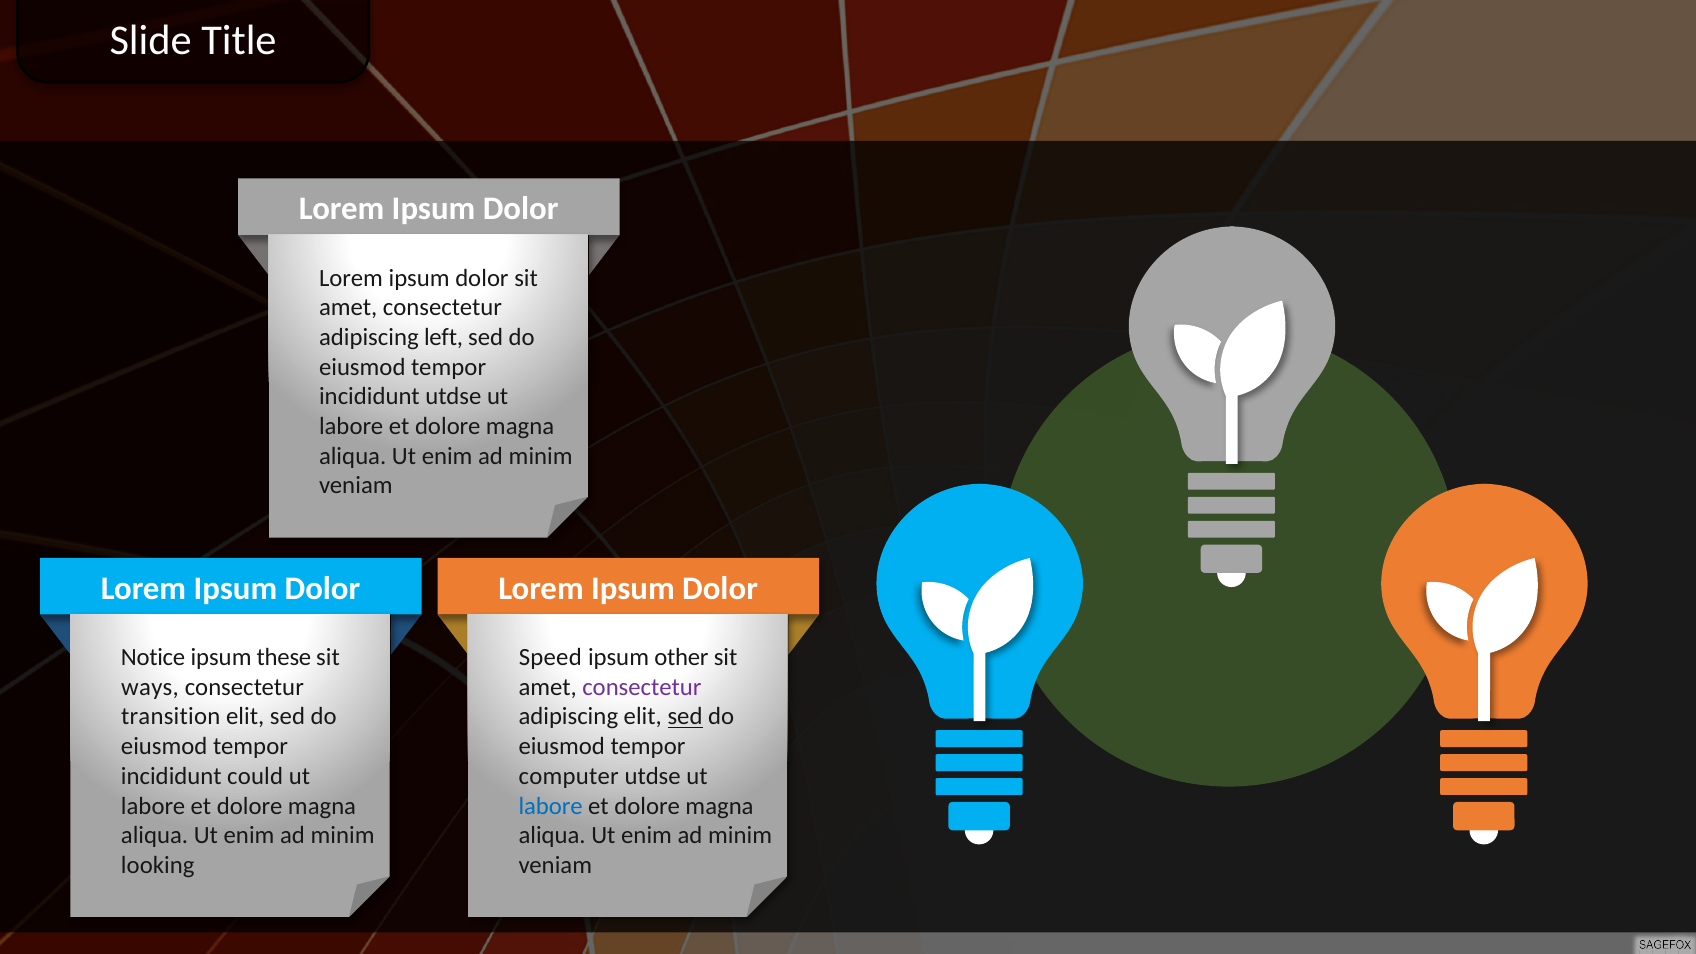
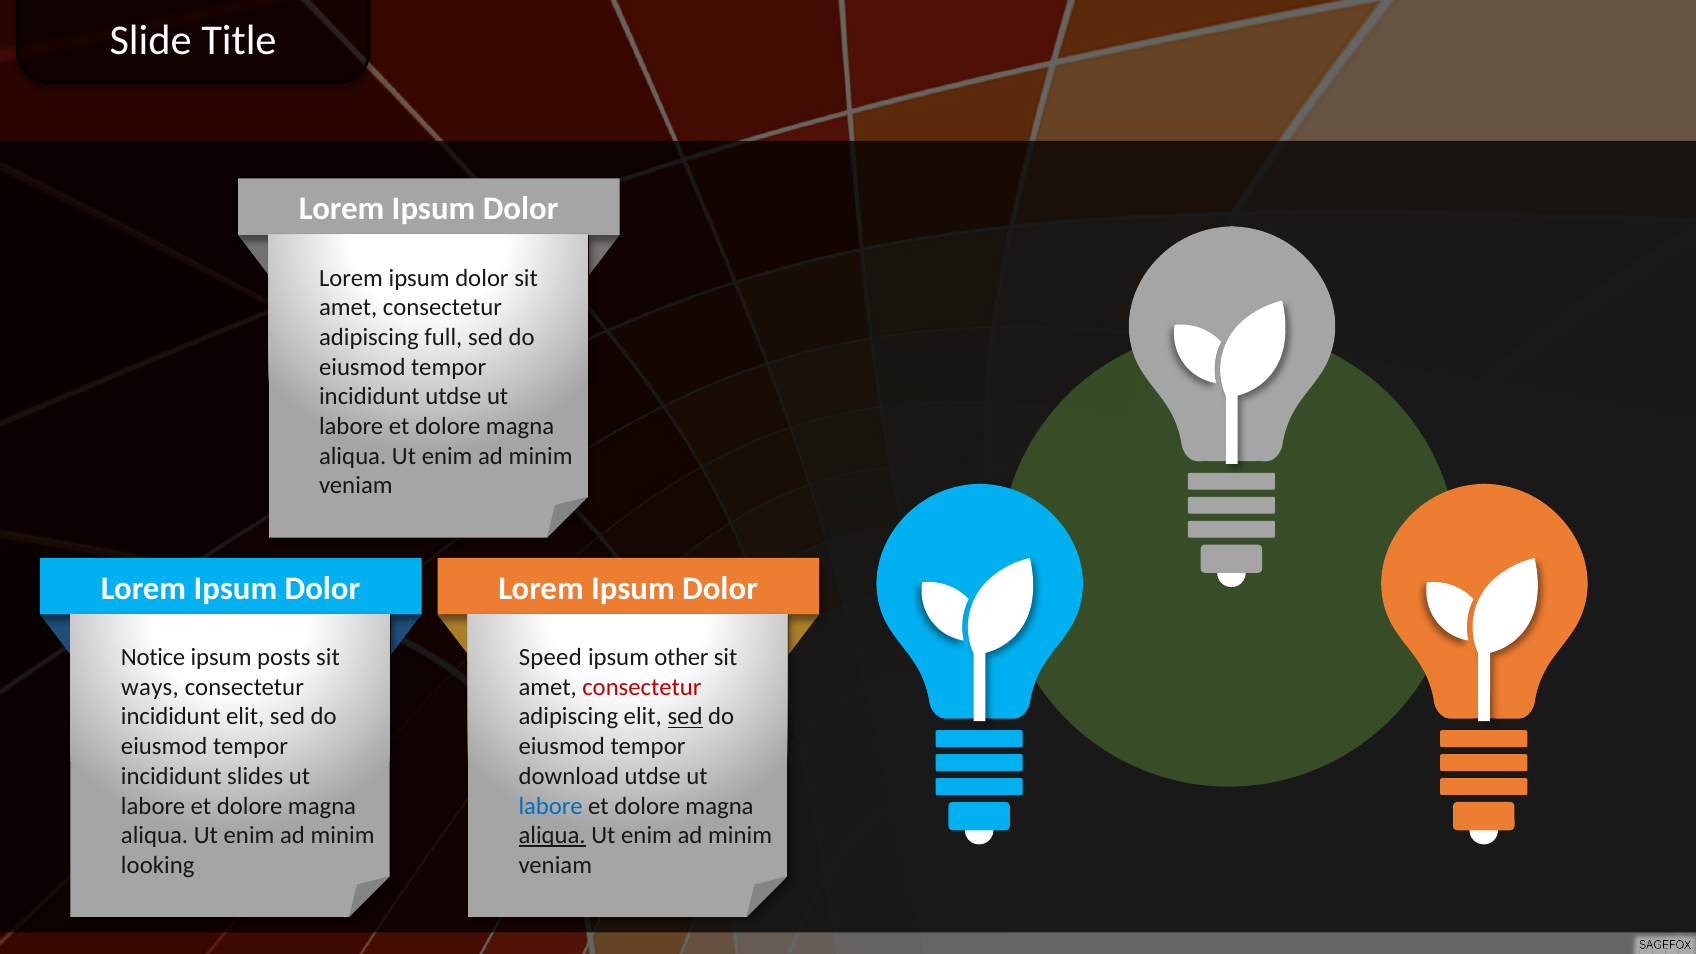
left: left -> full
these: these -> posts
consectetur at (642, 687) colour: purple -> red
transition at (171, 717): transition -> incididunt
could: could -> slides
computer: computer -> download
aliqua at (552, 836) underline: none -> present
